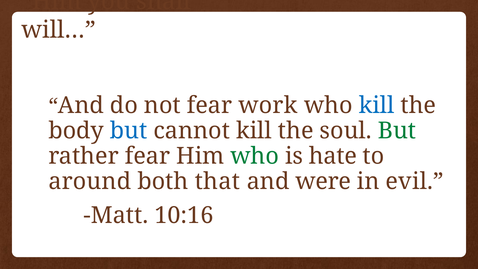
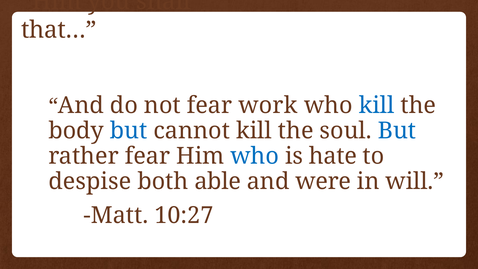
will…: will… -> that…
But at (397, 131) colour: green -> blue
who at (255, 156) colour: green -> blue
around: around -> despise
that: that -> able
evil: evil -> will
10:16: 10:16 -> 10:27
